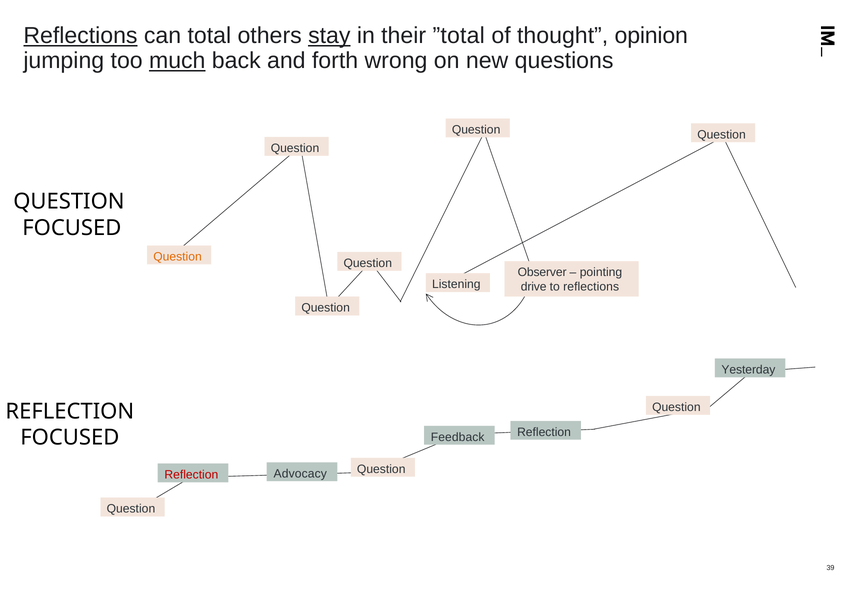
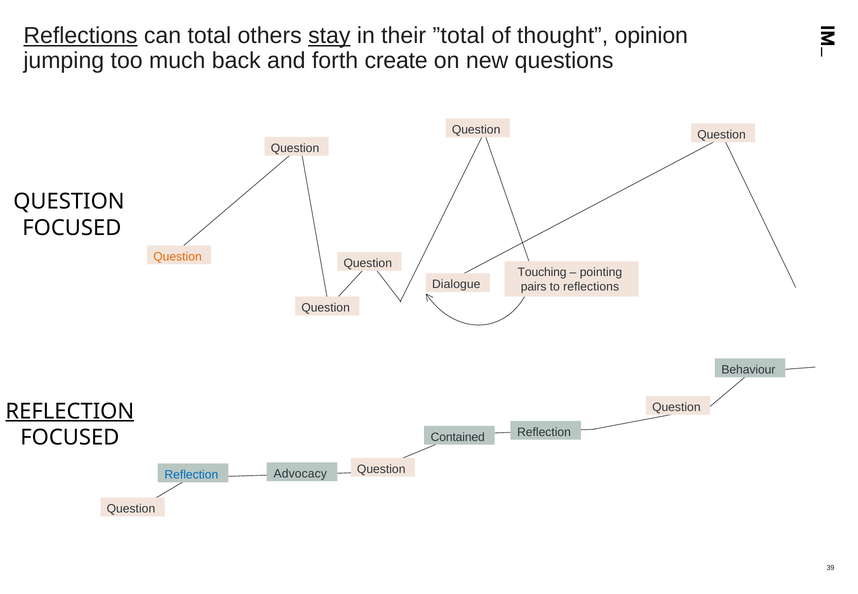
much underline: present -> none
wrong: wrong -> create
Observer: Observer -> Touching
Listening: Listening -> Dialogue
drive: drive -> pairs
Yesterday: Yesterday -> Behaviour
REFLECTION at (70, 411) underline: none -> present
Feedback: Feedback -> Contained
Reflection at (191, 475) colour: red -> blue
